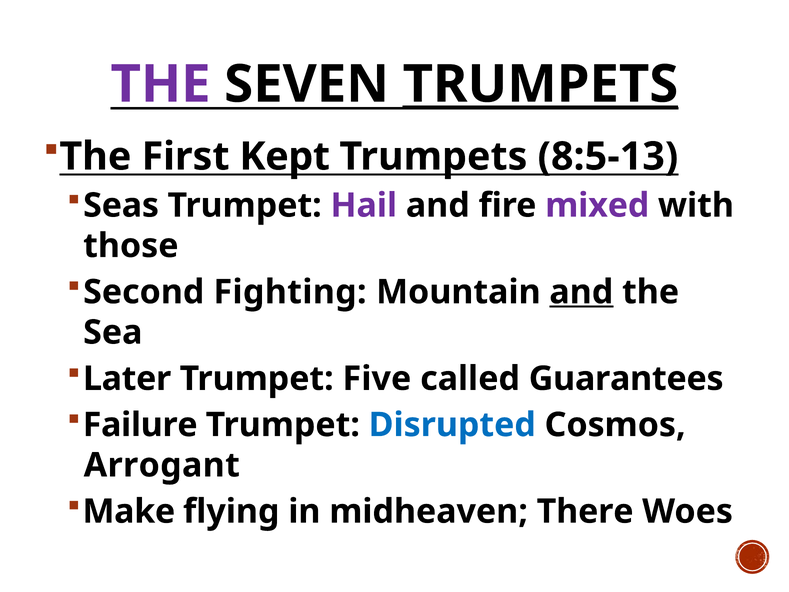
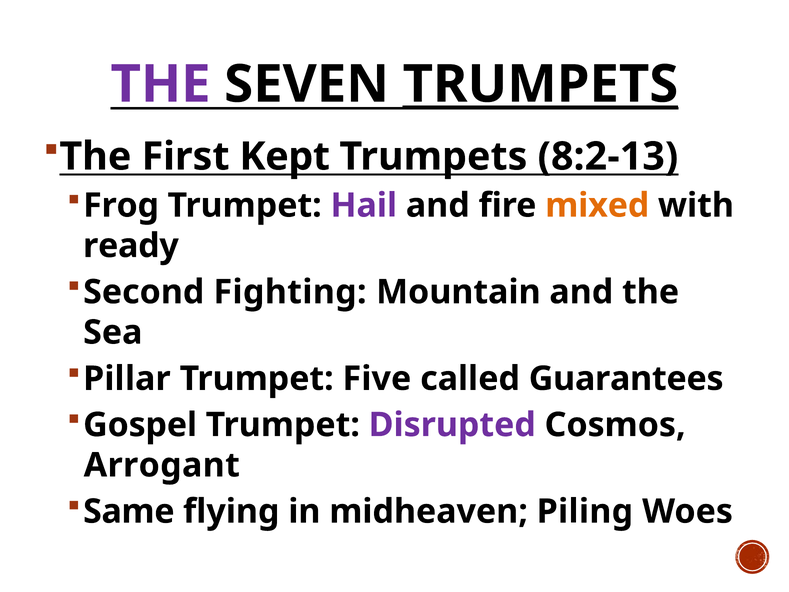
8:5-13: 8:5-13 -> 8:2-13
Seas: Seas -> Frog
mixed colour: purple -> orange
those: those -> ready
and at (581, 292) underline: present -> none
Later: Later -> Pillar
Failure: Failure -> Gospel
Disrupted colour: blue -> purple
Make: Make -> Same
There: There -> Piling
